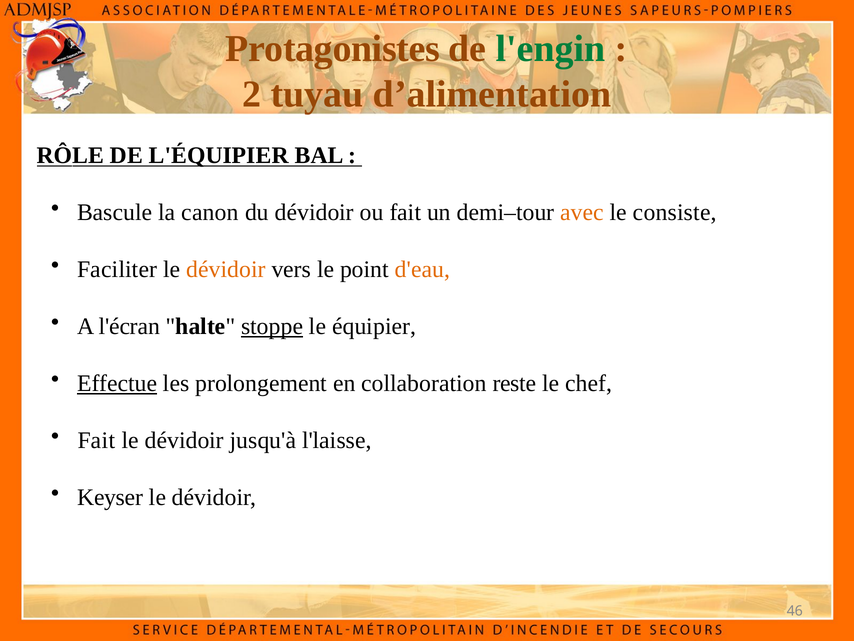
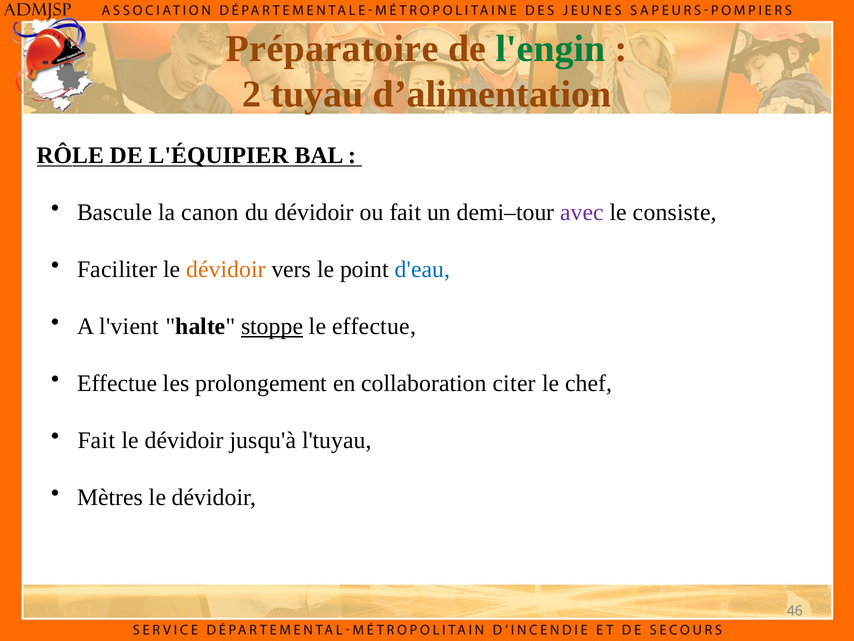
Protagonistes: Protagonistes -> Préparatoire
avec colour: orange -> purple
d'eau colour: orange -> blue
l'écran: l'écran -> l'vient
le équipier: équipier -> effectue
Effectue at (117, 383) underline: present -> none
reste: reste -> citer
l'laisse: l'laisse -> l'tuyau
Keyser: Keyser -> Mètres
